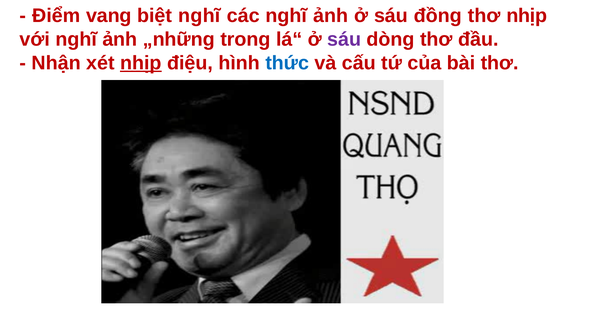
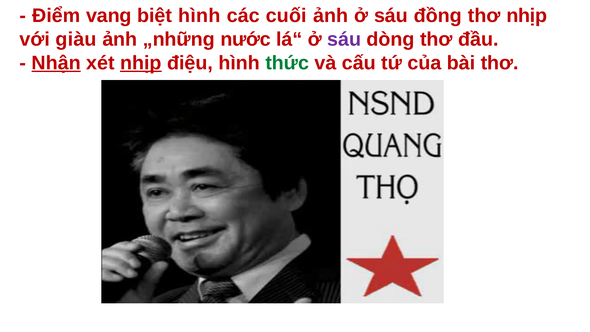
biệt nghĩ: nghĩ -> hình
các nghĩ: nghĩ -> cuối
với nghĩ: nghĩ -> giàu
trong: trong -> nước
Nhận underline: none -> present
thức colour: blue -> green
